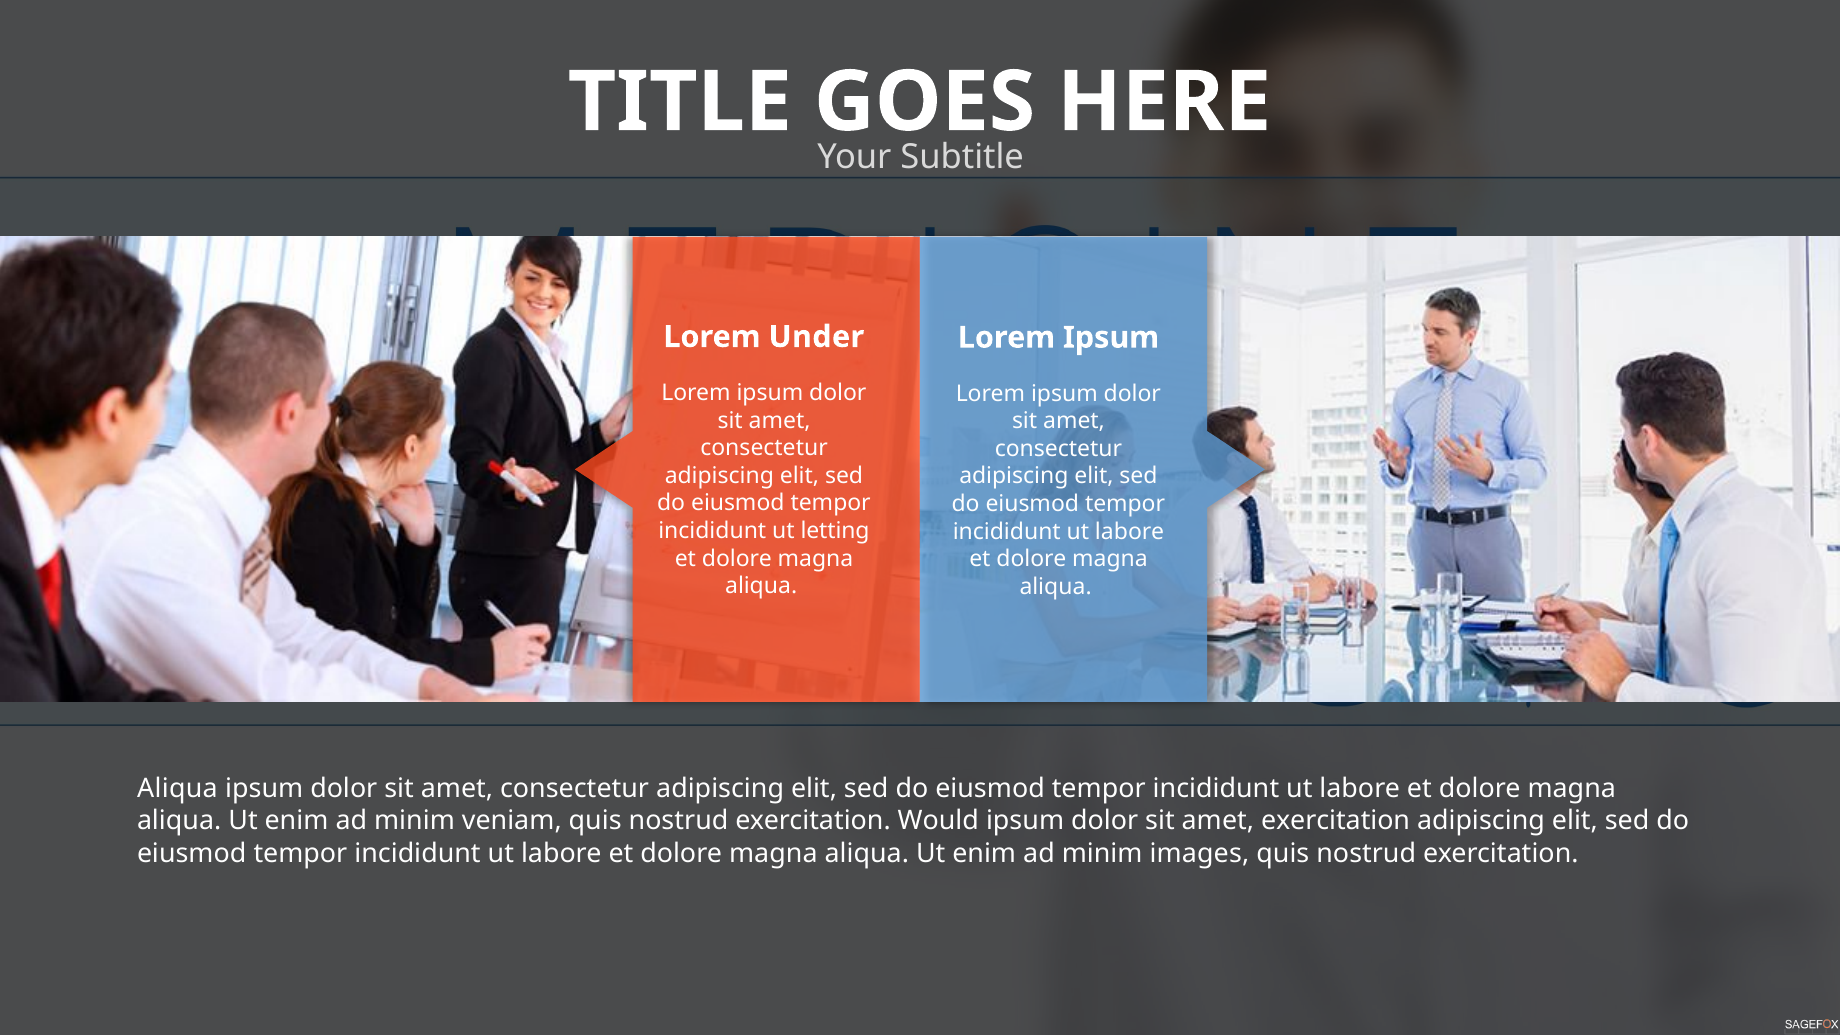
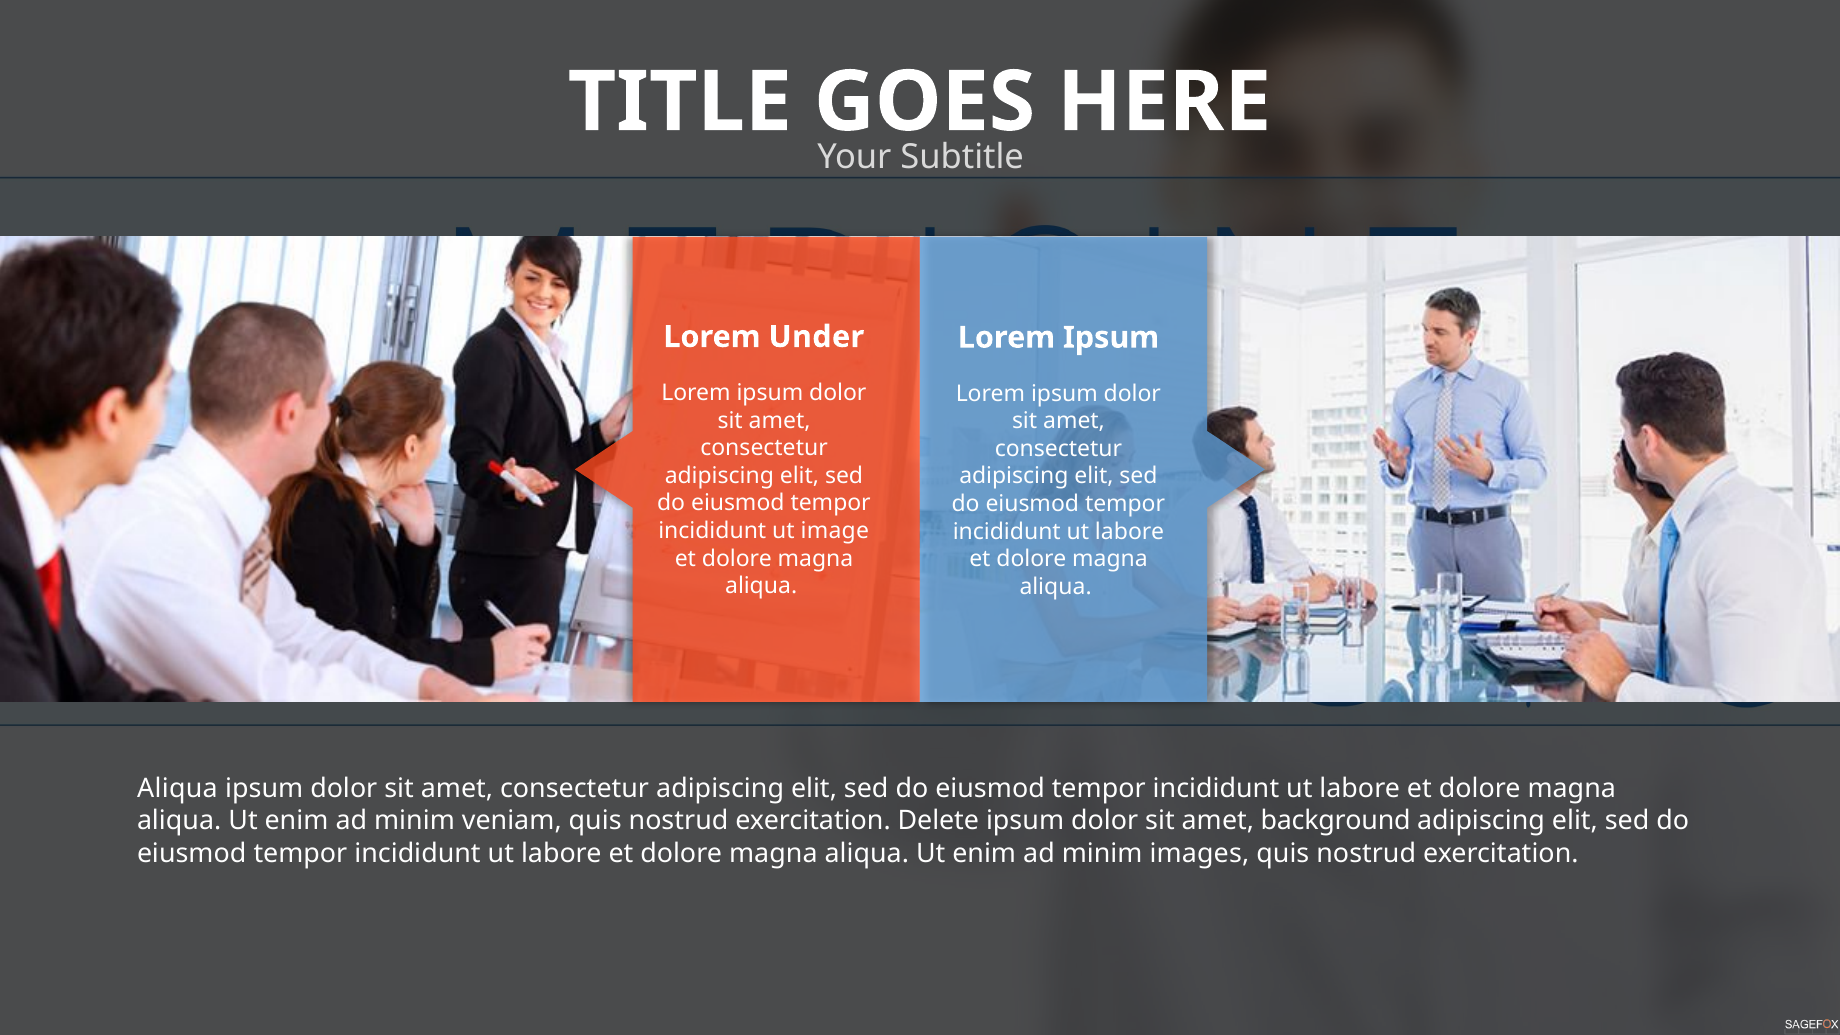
letting: letting -> image
Would: Would -> Delete
amet exercitation: exercitation -> background
